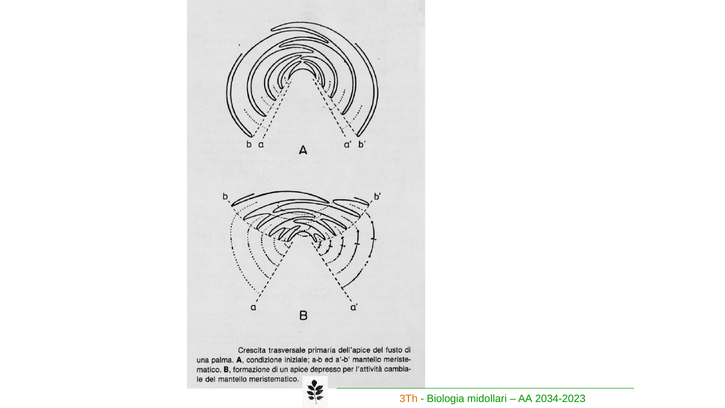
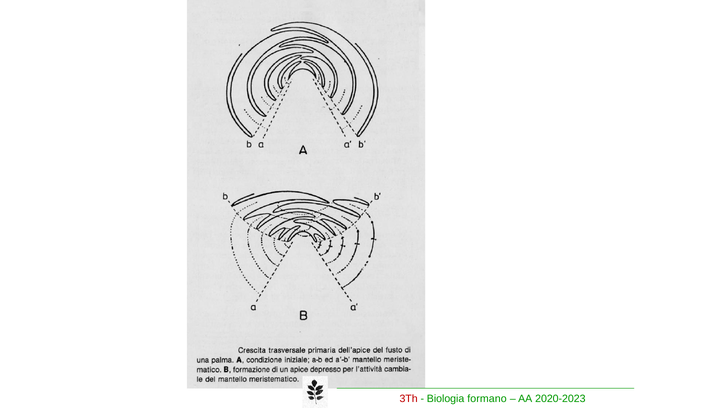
3Th colour: orange -> red
midollari: midollari -> formano
2034-2023: 2034-2023 -> 2020-2023
